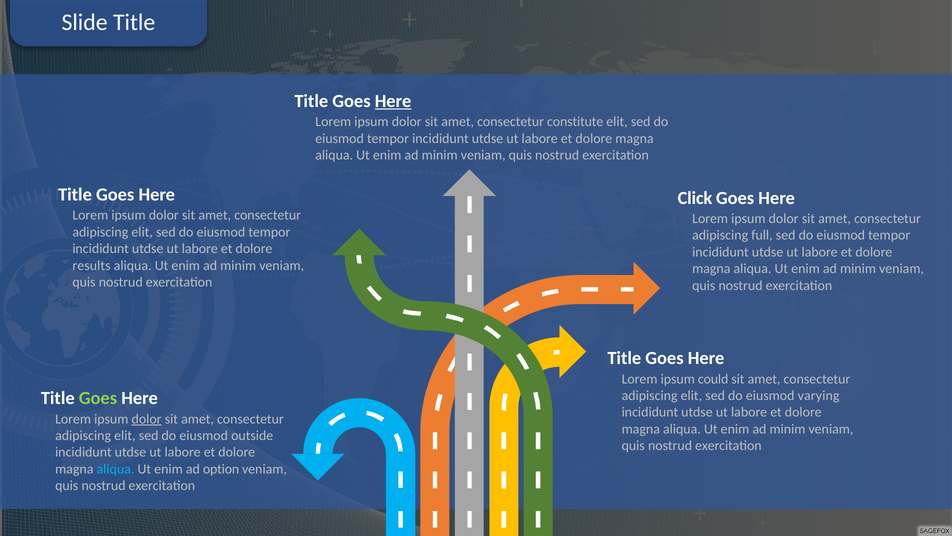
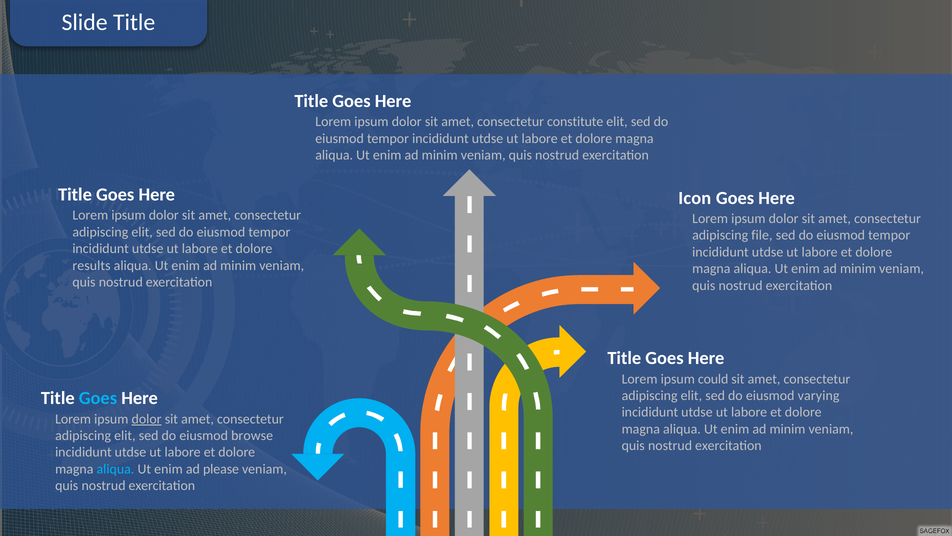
Here at (393, 101) underline: present -> none
Click: Click -> Icon
full: full -> file
Goes at (98, 398) colour: light green -> light blue
outside: outside -> browse
option: option -> please
